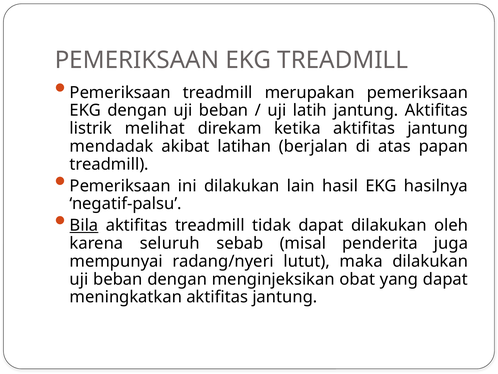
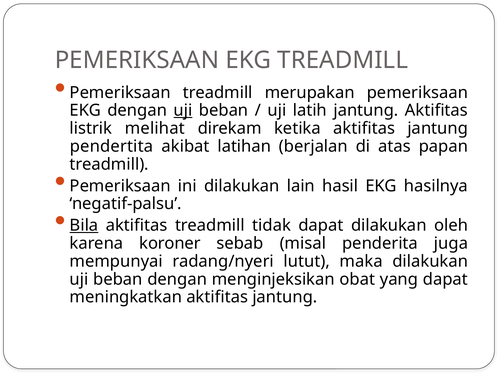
uji at (183, 110) underline: none -> present
mendadak: mendadak -> pendertita
seluruh: seluruh -> koroner
